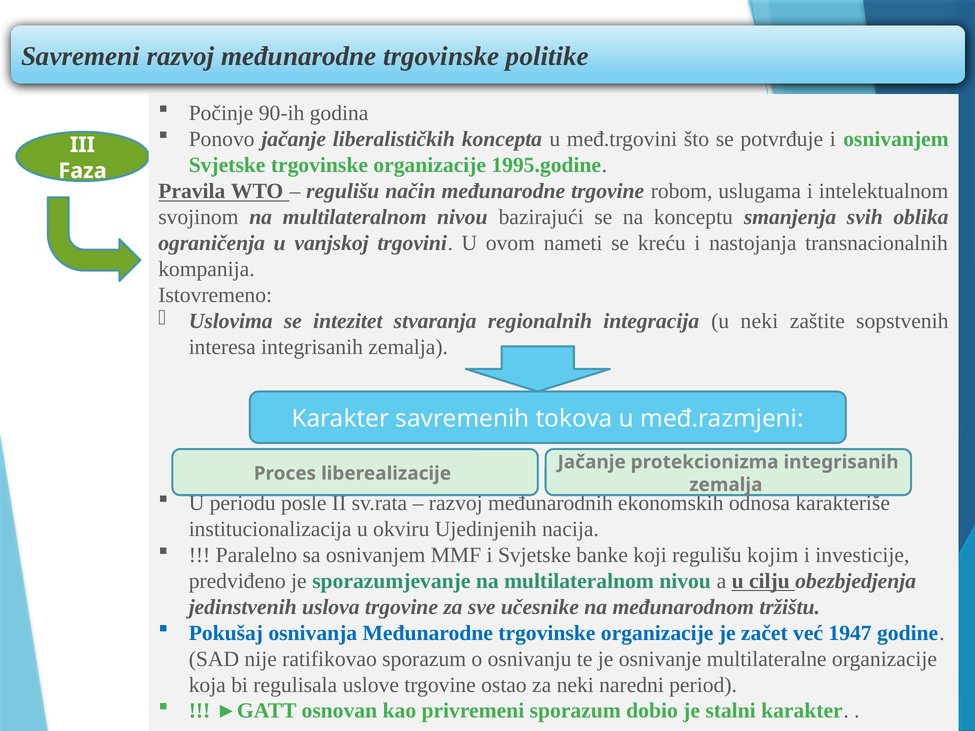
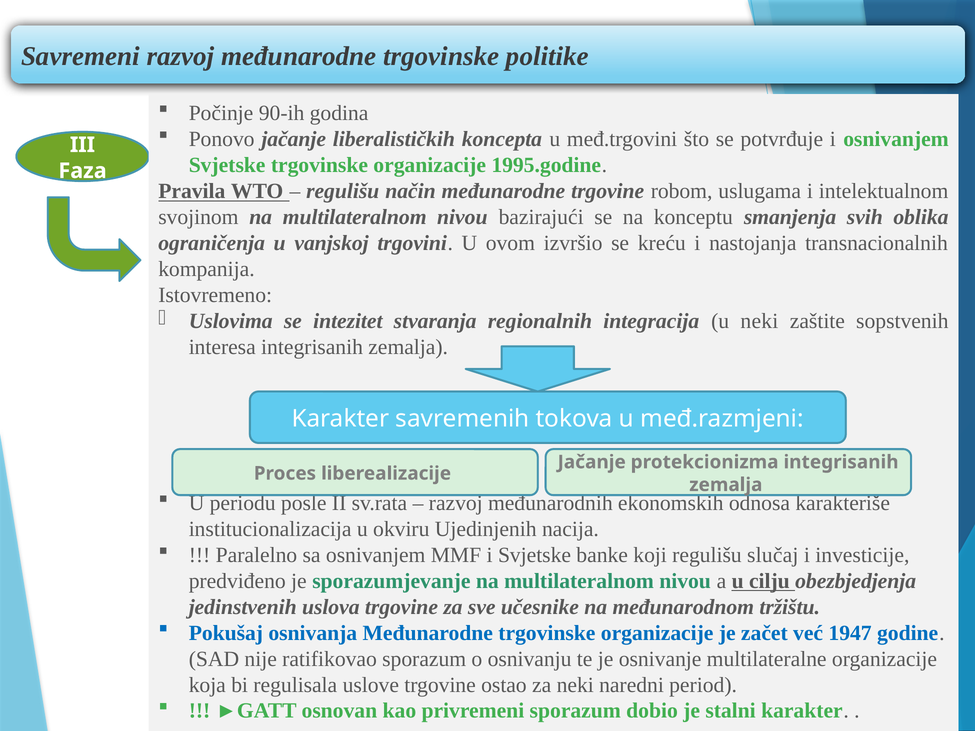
nameti: nameti -> izvršio
kojim: kojim -> slučaj
